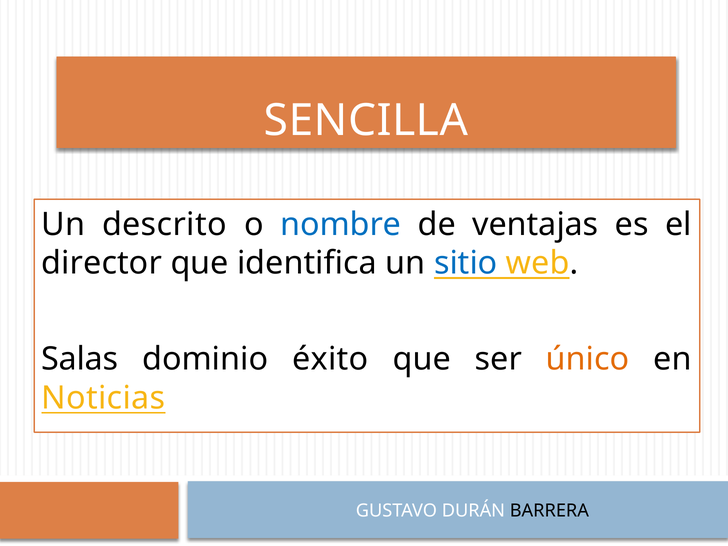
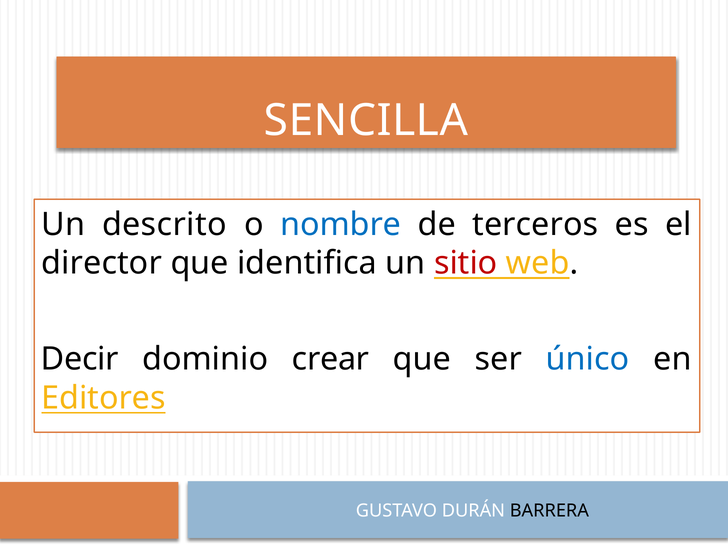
ventajas: ventajas -> terceros
sitio colour: blue -> red
Salas: Salas -> Decir
éxito: éxito -> crear
único colour: orange -> blue
Noticias: Noticias -> Editores
